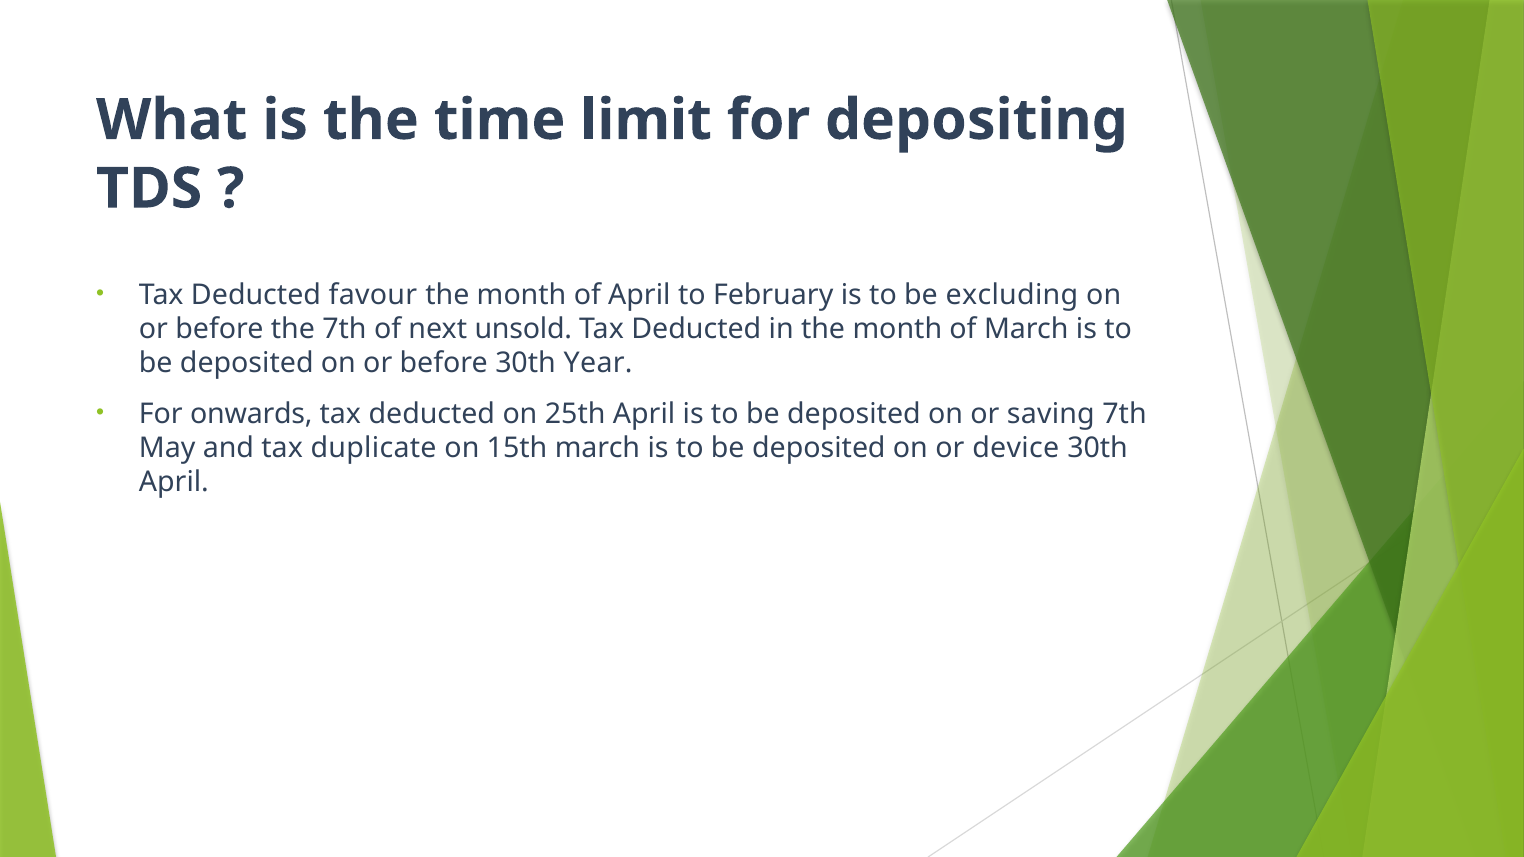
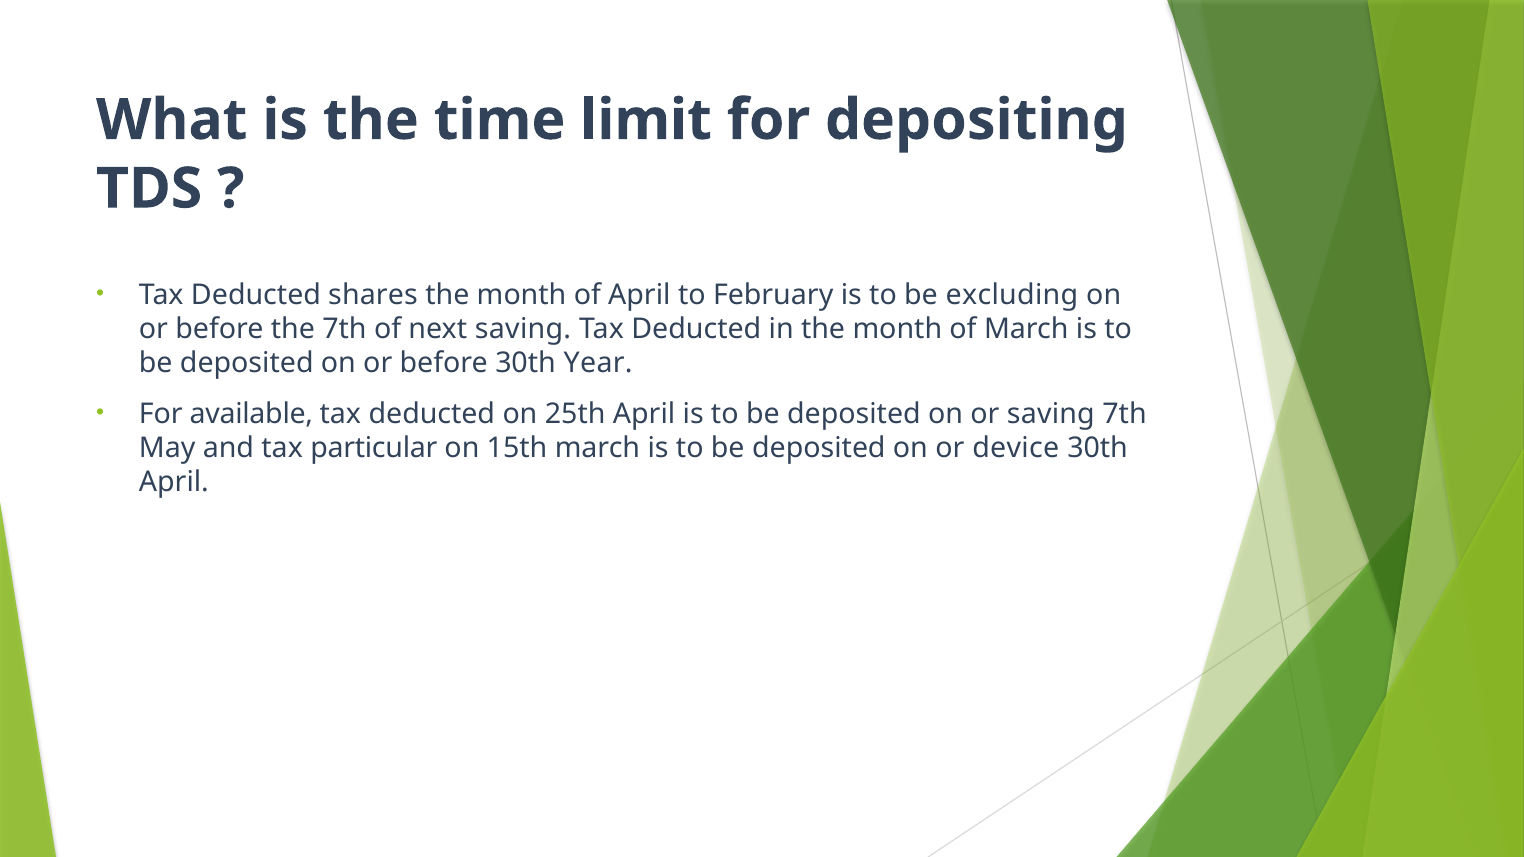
favour: favour -> shares
next unsold: unsold -> saving
onwards: onwards -> available
duplicate: duplicate -> particular
